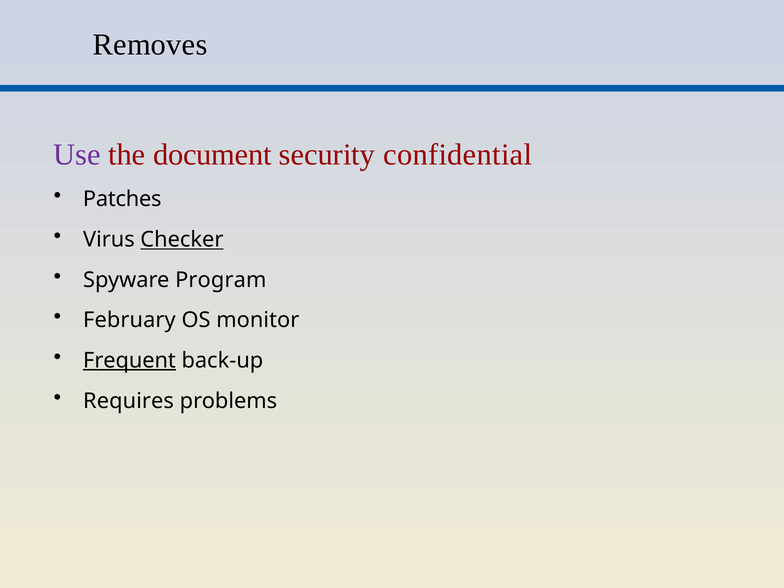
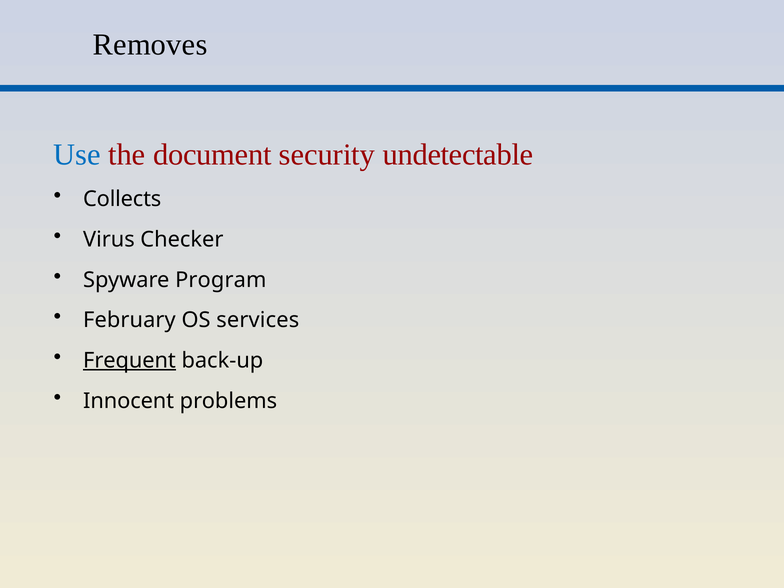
Use colour: purple -> blue
confidential: confidential -> undetectable
Patches: Patches -> Collects
Checker underline: present -> none
monitor: monitor -> services
Requires: Requires -> Innocent
